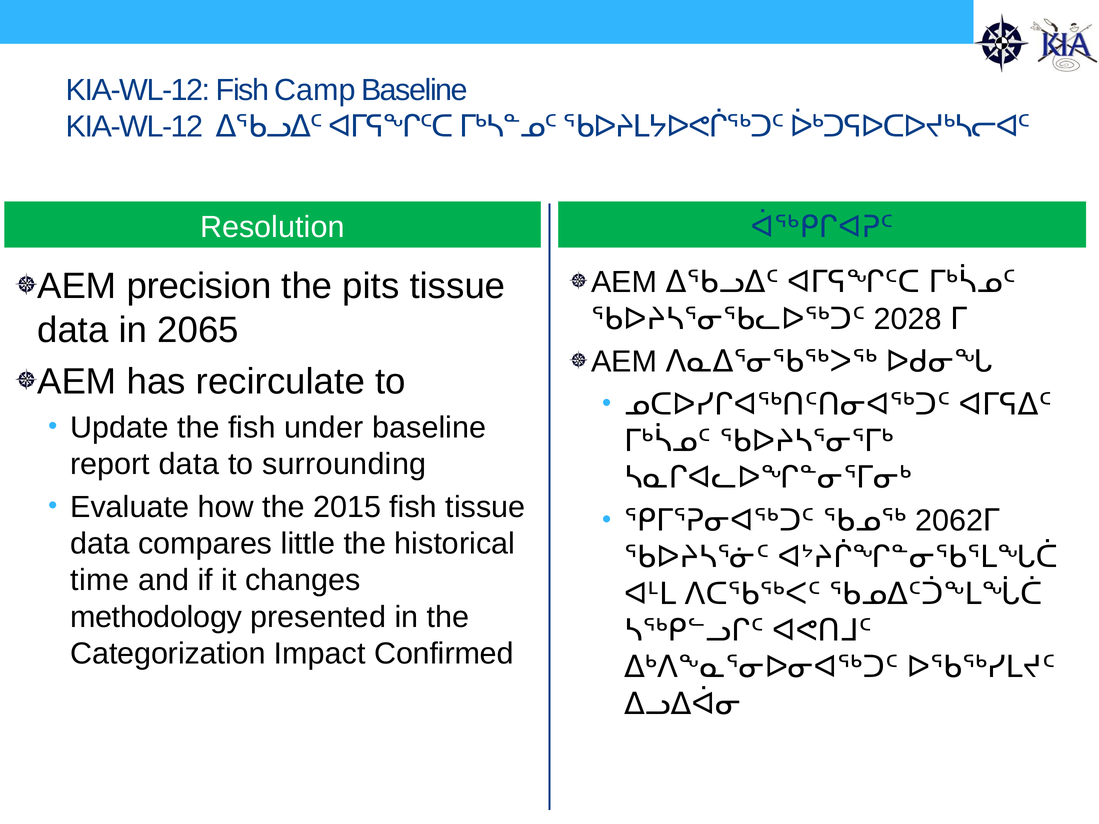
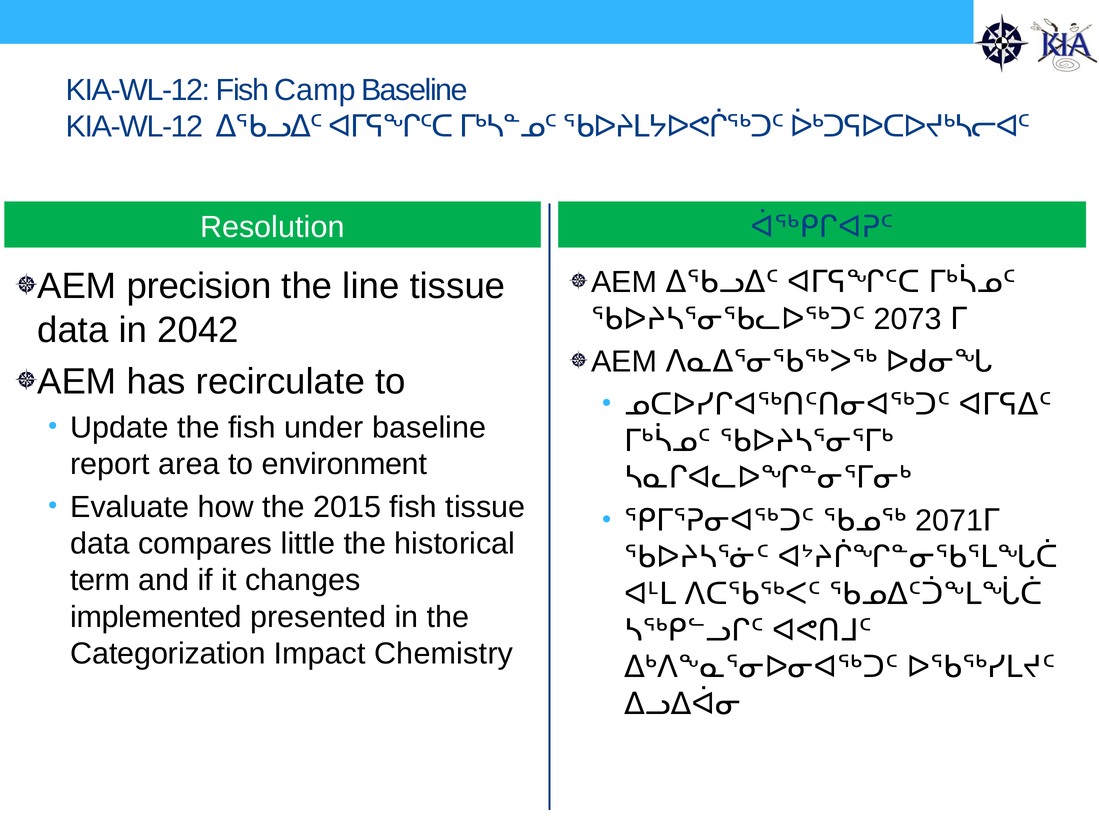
pits: pits -> line
2028: 2028 -> 2073
2065: 2065 -> 2042
report data: data -> area
surrounding: surrounding -> environment
2062: 2062 -> 2071
time: time -> term
methodology: methodology -> implemented
Confirmed: Confirmed -> Chemistry
